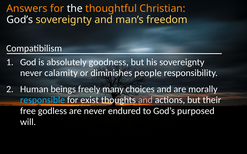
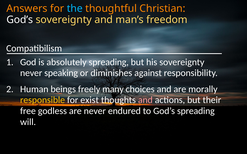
the colour: white -> light blue
absolutely goodness: goodness -> spreading
calamity: calamity -> speaking
people: people -> against
responsible colour: light blue -> yellow
God’s purposed: purposed -> spreading
